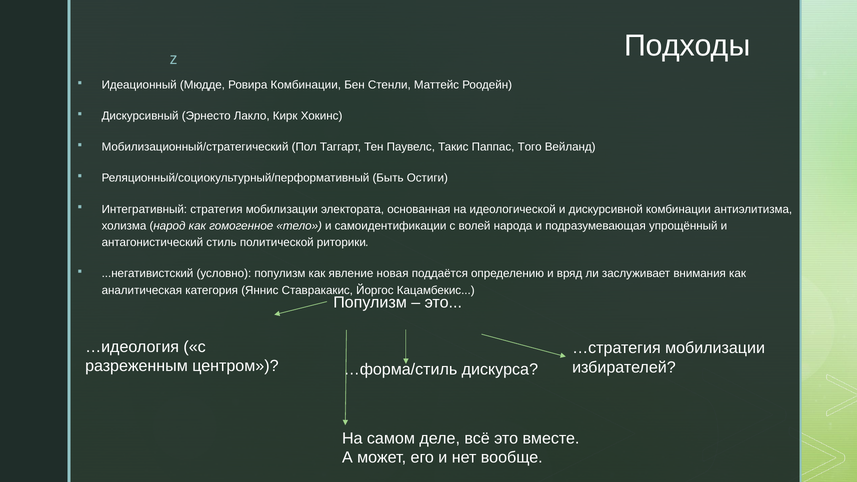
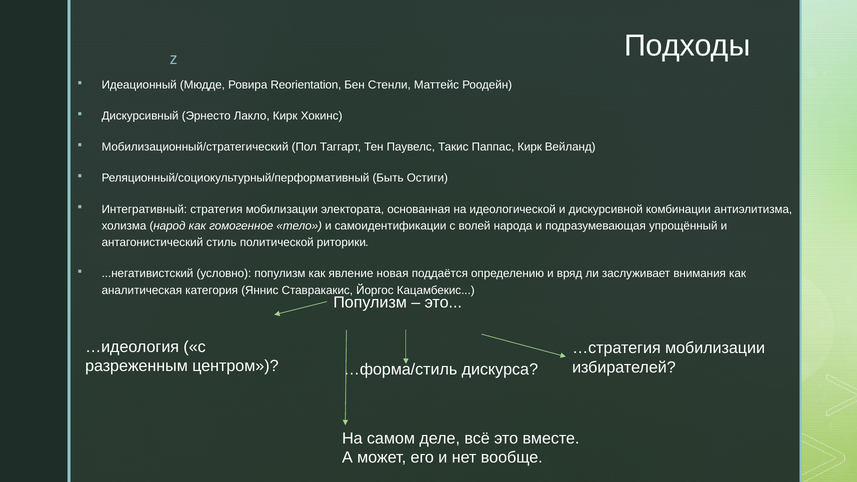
Ровира Комбинации: Комбинации -> Reorientation
Паппас Того: Того -> Кирк
